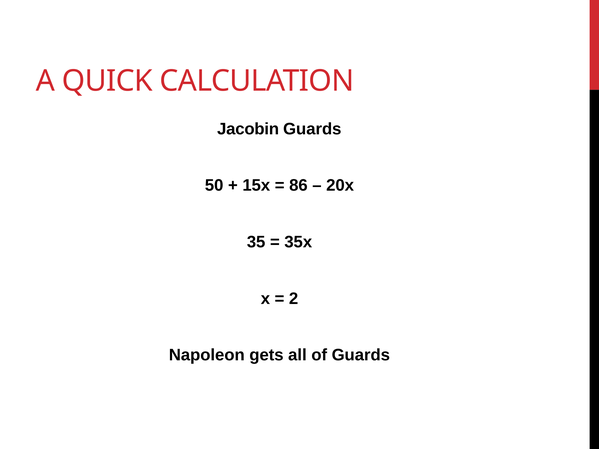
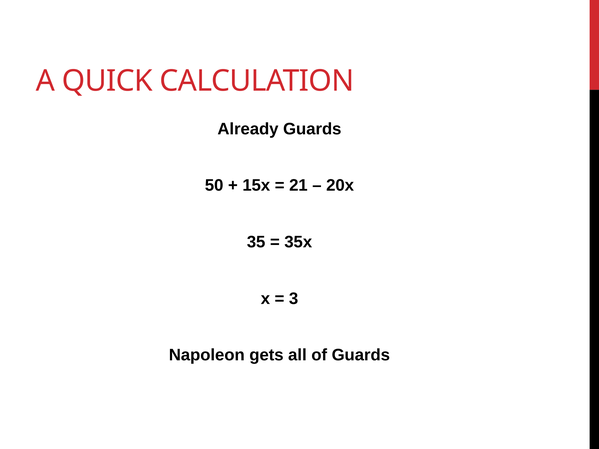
Jacobin: Jacobin -> Already
86: 86 -> 21
2: 2 -> 3
